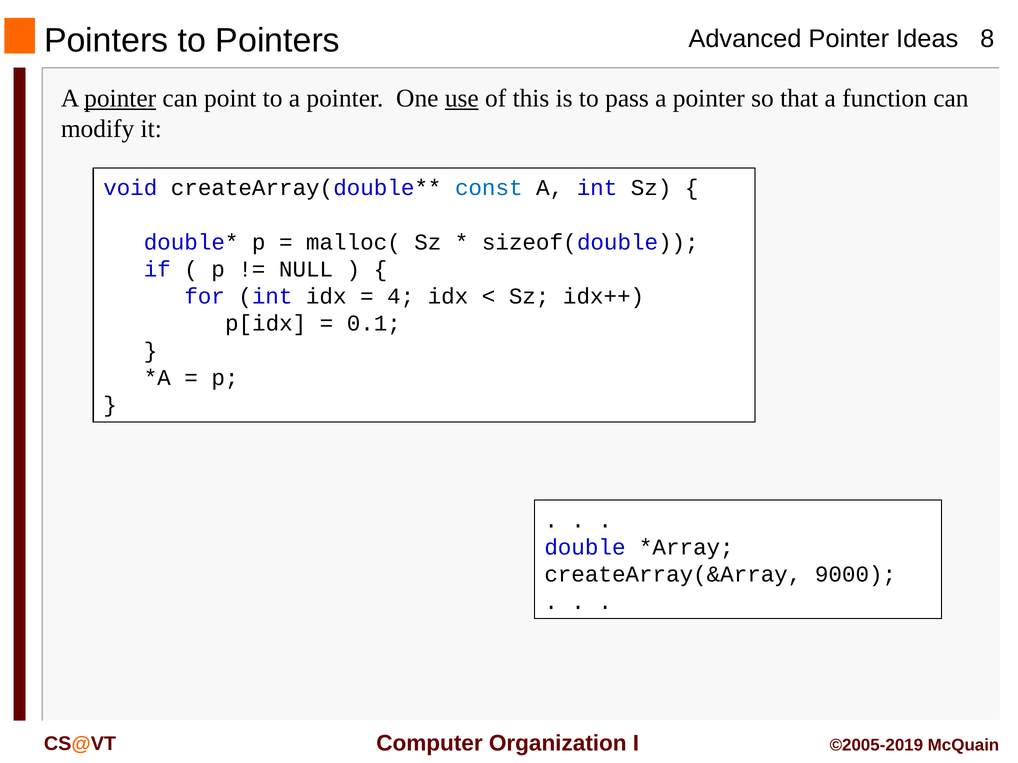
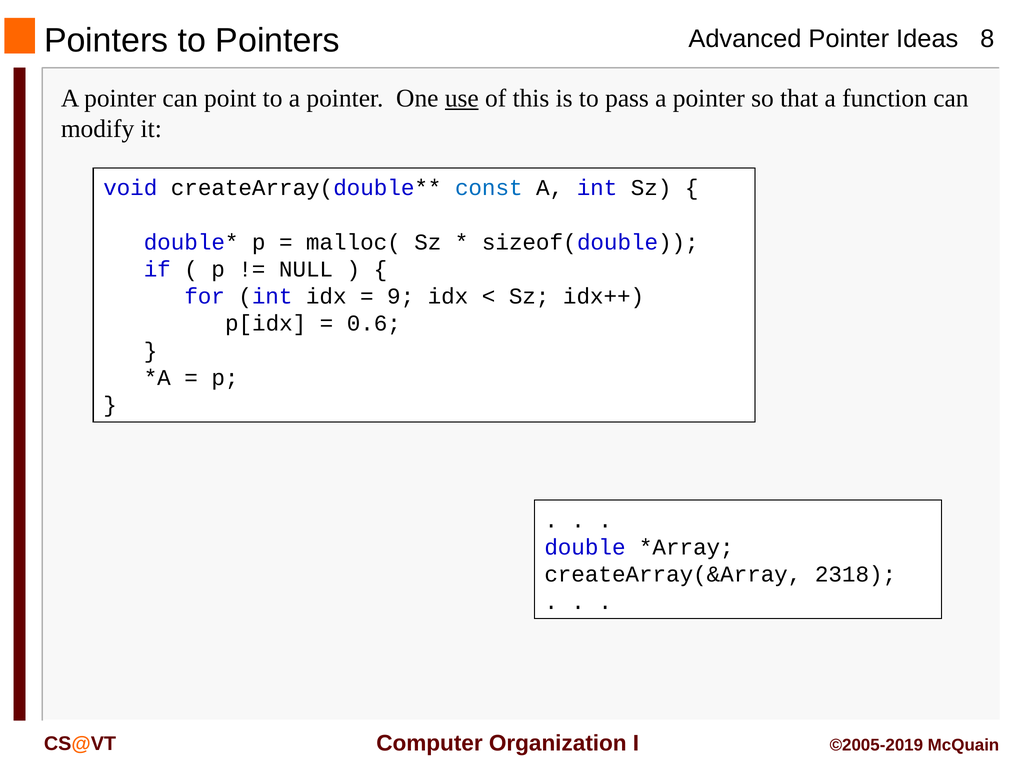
pointer at (120, 98) underline: present -> none
4: 4 -> 9
0.1: 0.1 -> 0.6
9000: 9000 -> 2318
